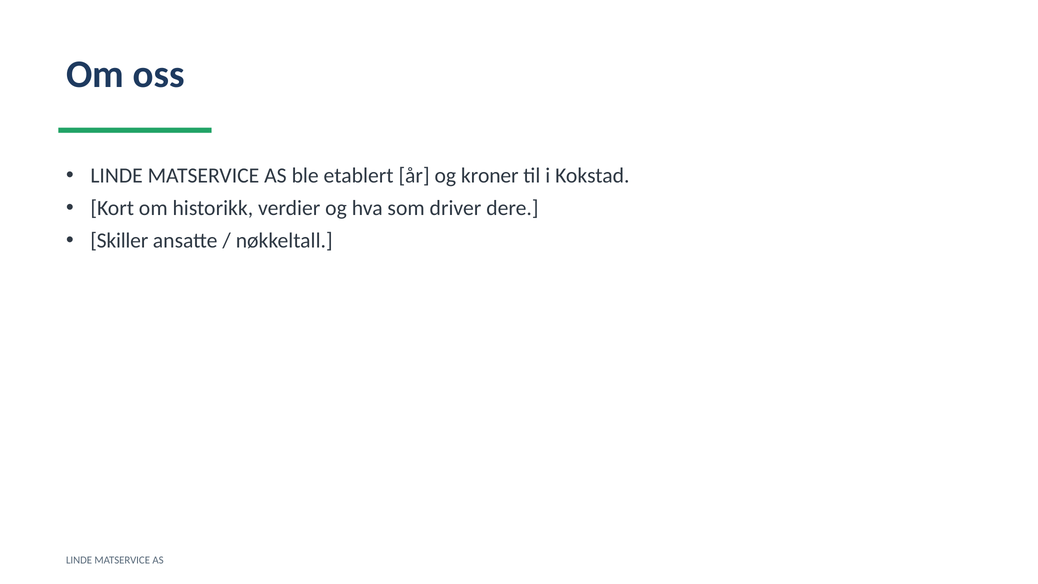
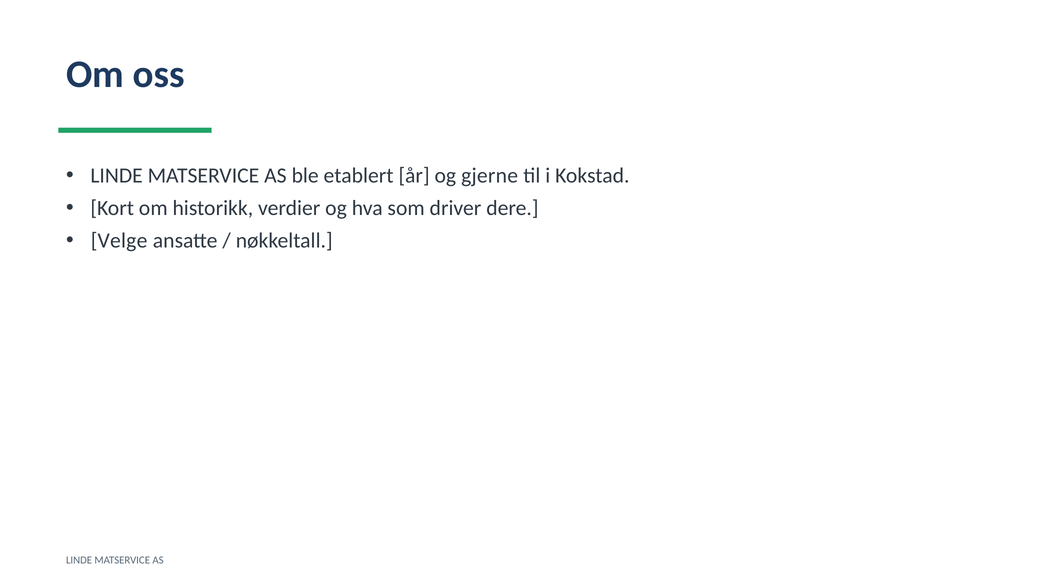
kroner: kroner -> gjerne
Skiller: Skiller -> Velge
